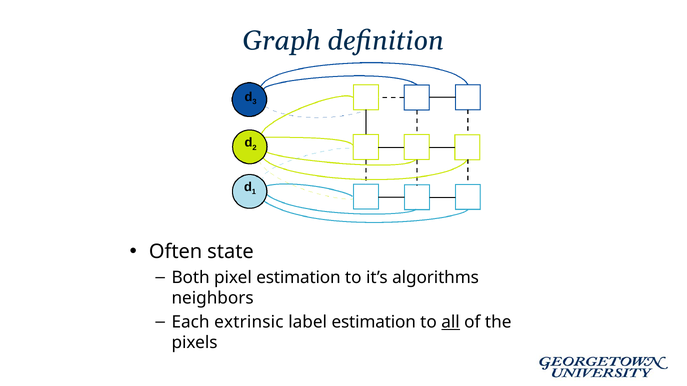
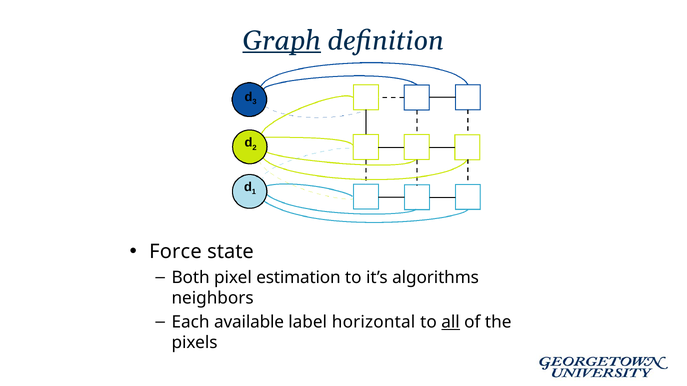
Graph underline: none -> present
Often: Often -> Force
extrinsic: extrinsic -> available
label estimation: estimation -> horizontal
